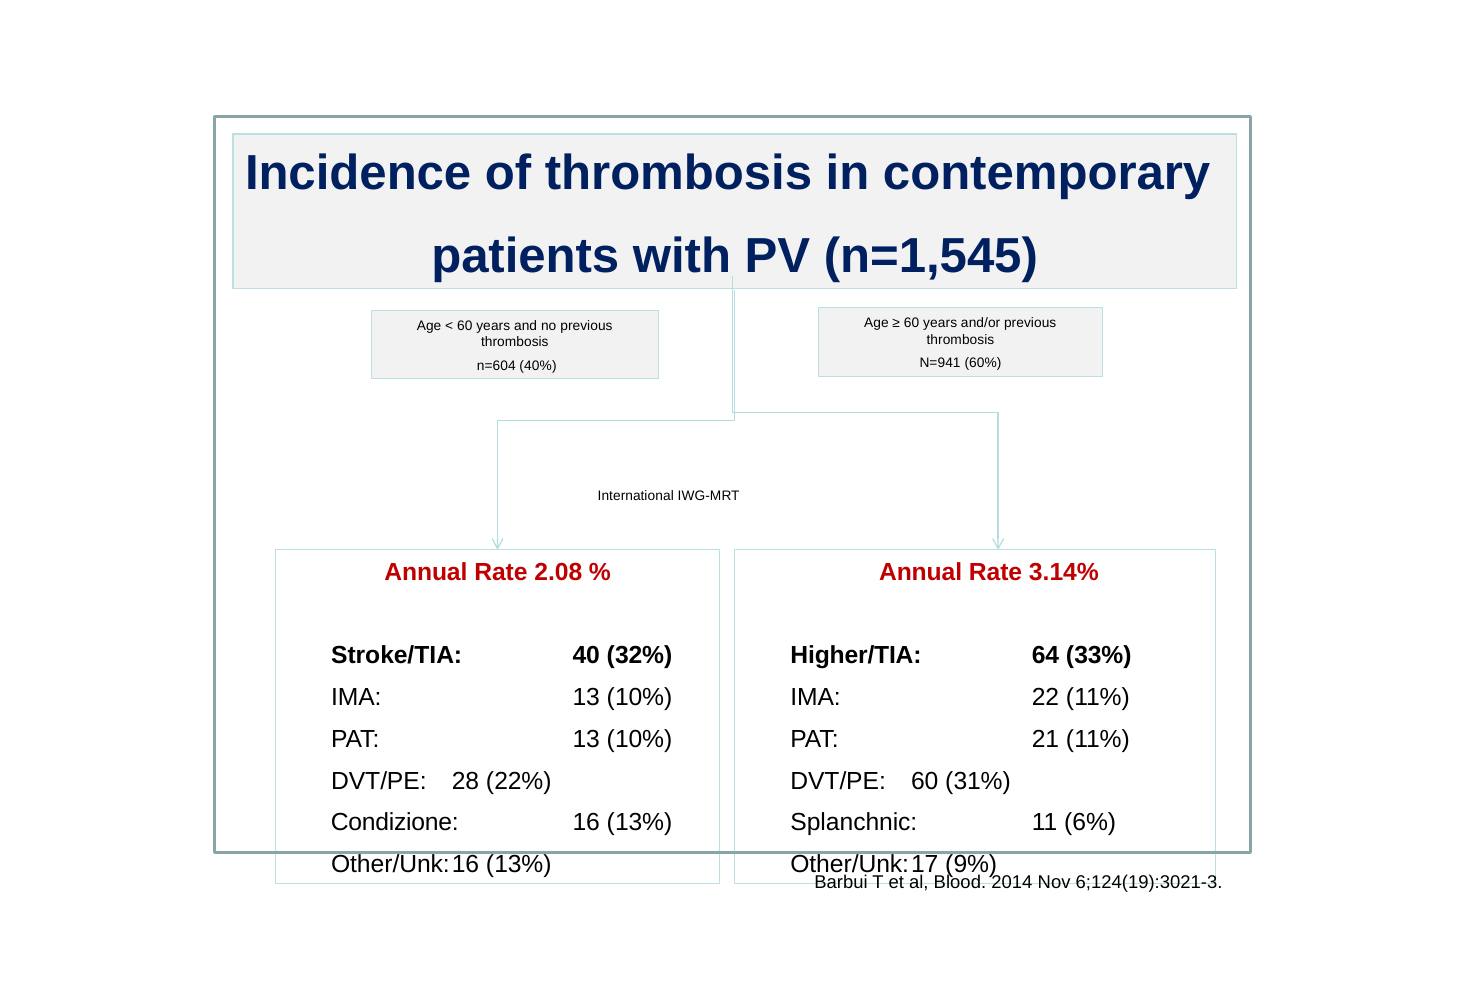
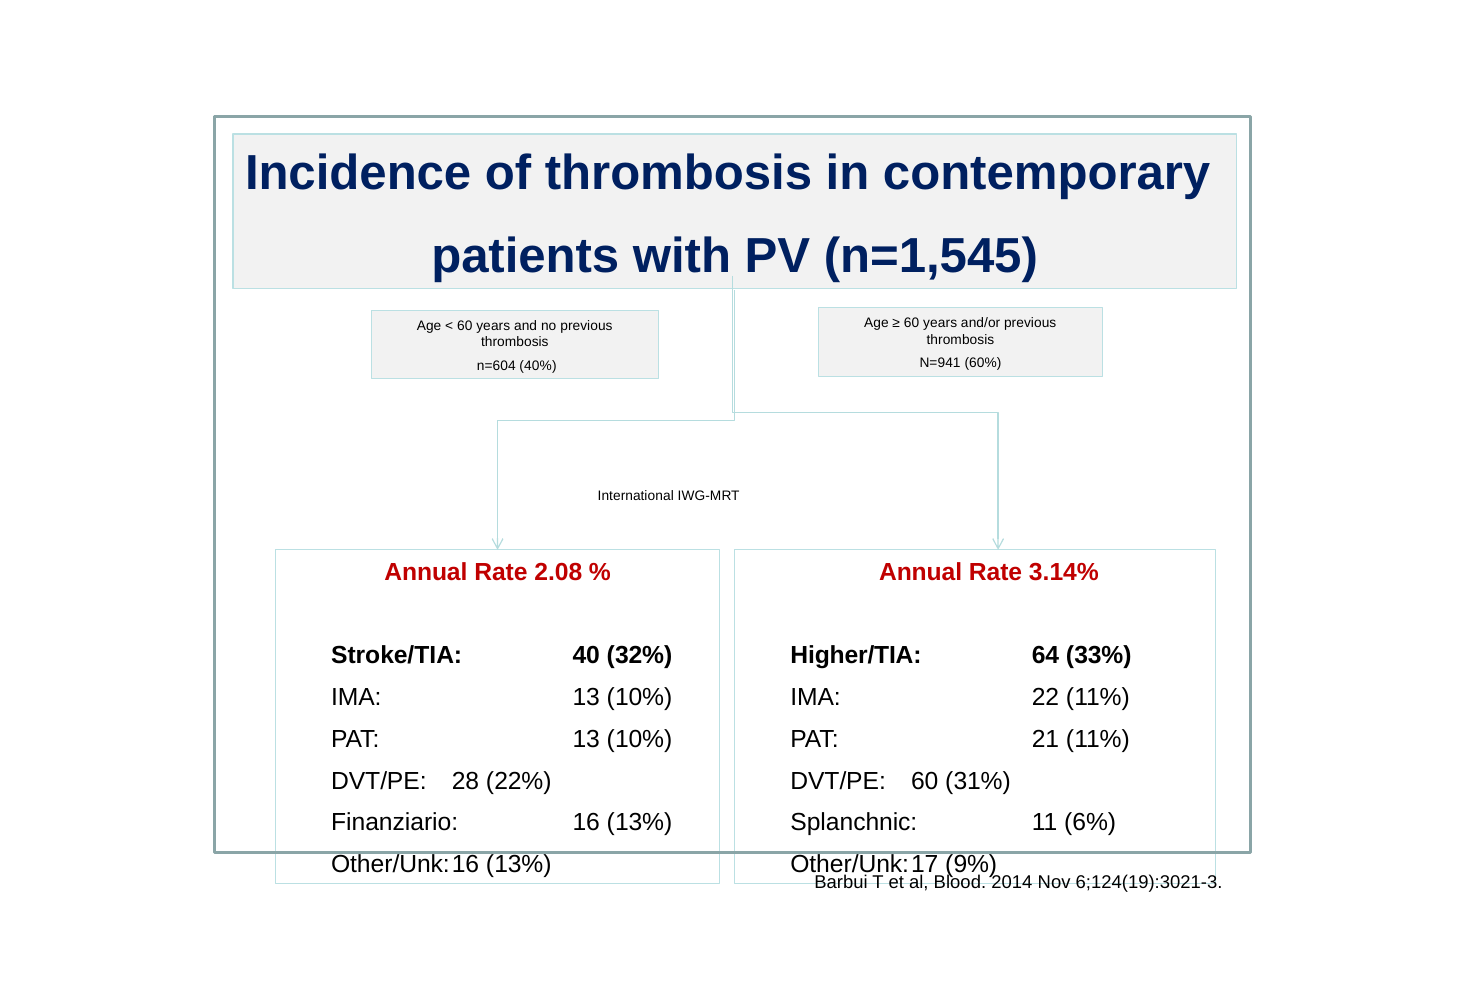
Condizione: Condizione -> Finanziario
